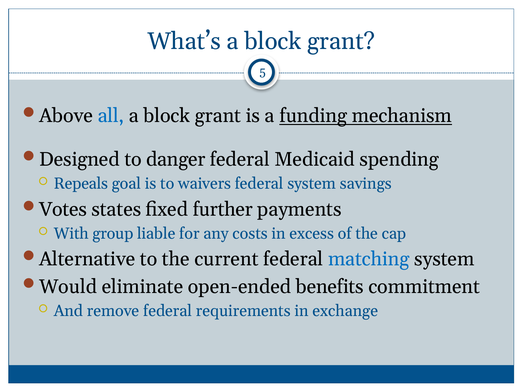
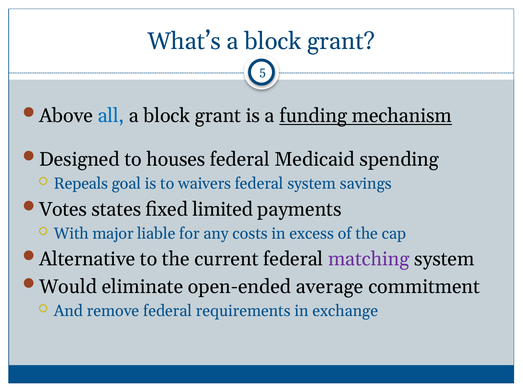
danger: danger -> houses
further: further -> limited
group: group -> major
matching colour: blue -> purple
benefits: benefits -> average
